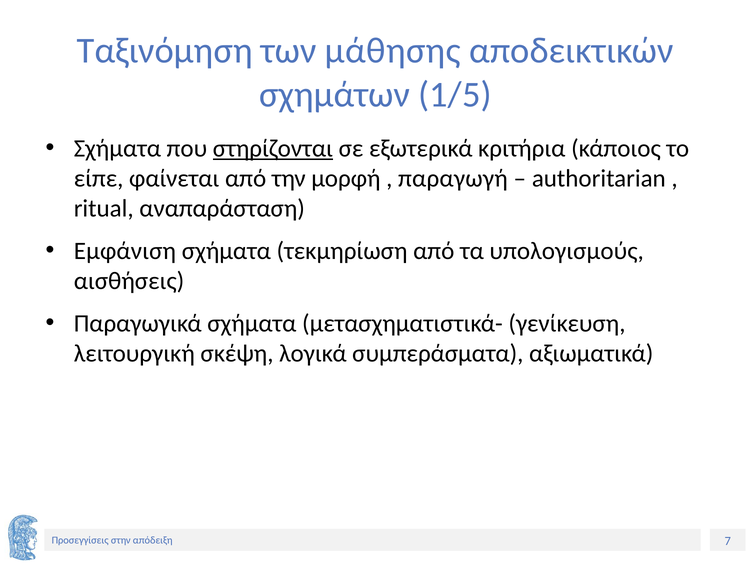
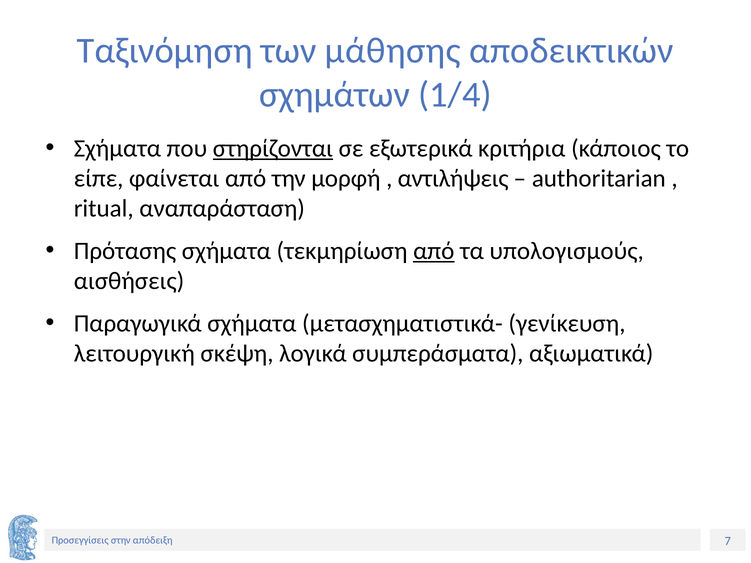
1/5: 1/5 -> 1/4
παραγωγή: παραγωγή -> αντιλήψεις
Εμφάνιση: Εμφάνιση -> Πρότασης
από at (434, 251) underline: none -> present
